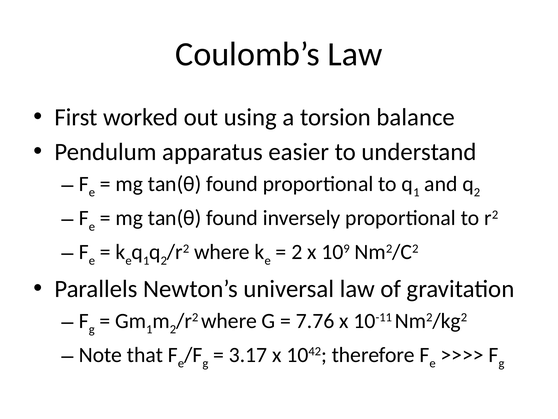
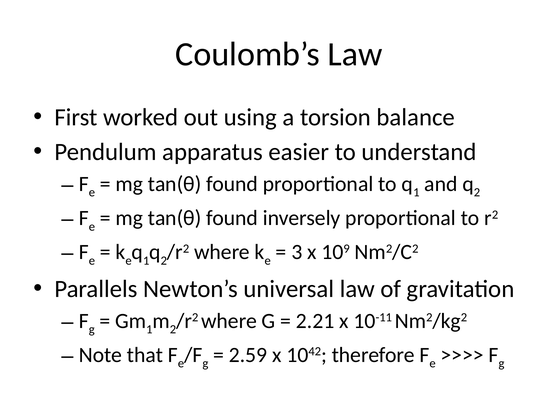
2 at (297, 252): 2 -> 3
7.76: 7.76 -> 2.21
3.17: 3.17 -> 2.59
